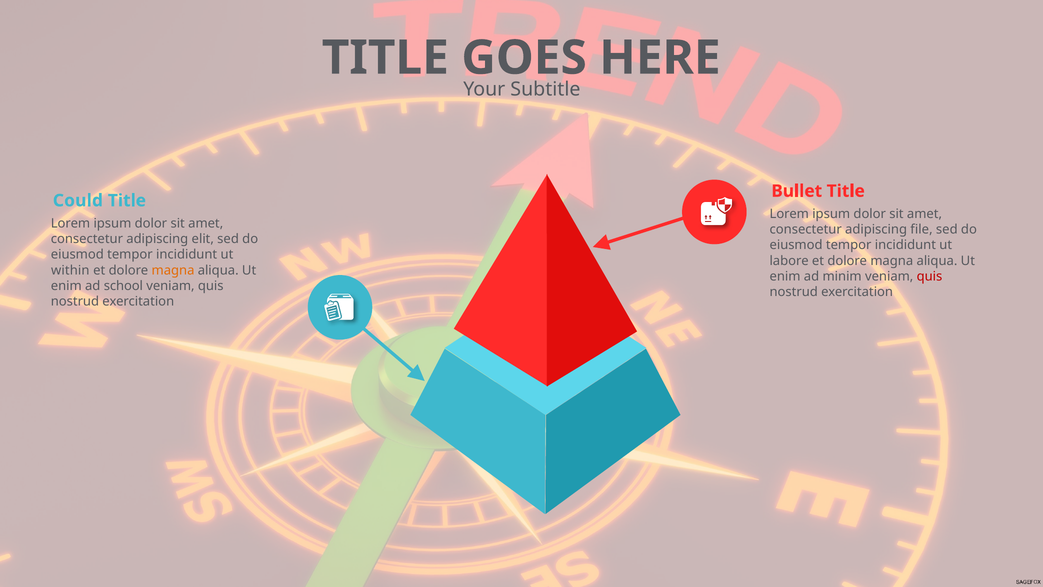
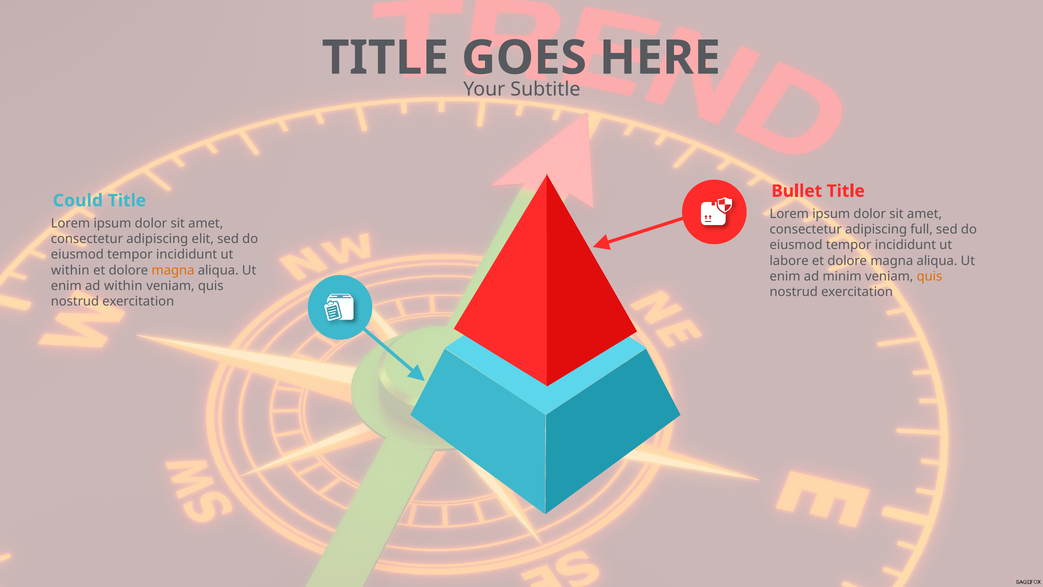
file: file -> full
quis at (930, 276) colour: red -> orange
ad school: school -> within
